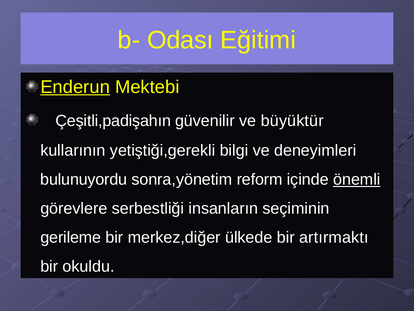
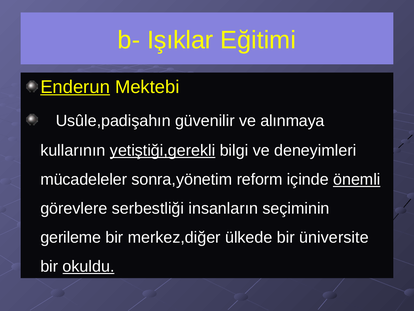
Odası: Odası -> Işıklar
Çeşitli,padişahın: Çeşitli,padişahın -> Usûle,padişahın
büyüktür: büyüktür -> alınmaya
yetiştiği,gerekli underline: none -> present
bulunuyordu: bulunuyordu -> mücadeleler
artırmaktı: artırmaktı -> üniversite
okuldu underline: none -> present
